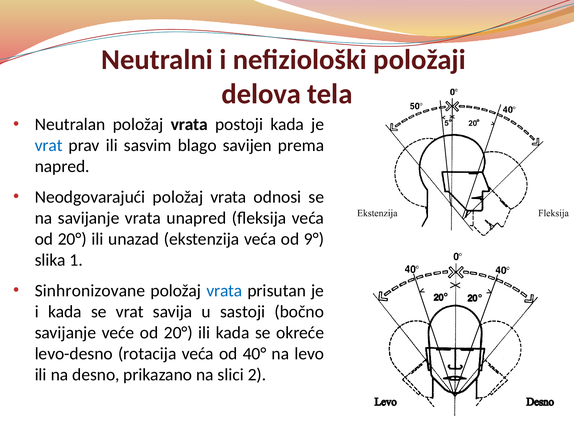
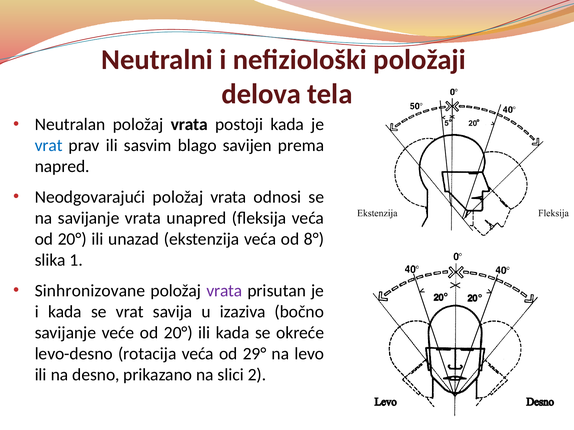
9°: 9° -> 8°
vrata at (224, 291) colour: blue -> purple
sastoji: sastoji -> izaziva
40°: 40° -> 29°
